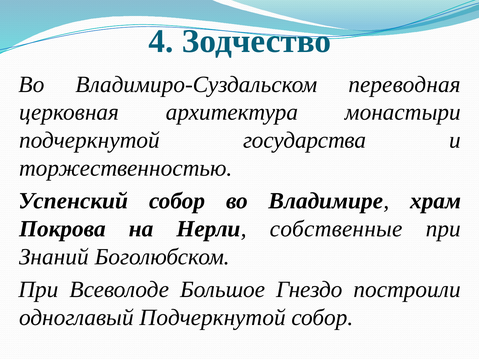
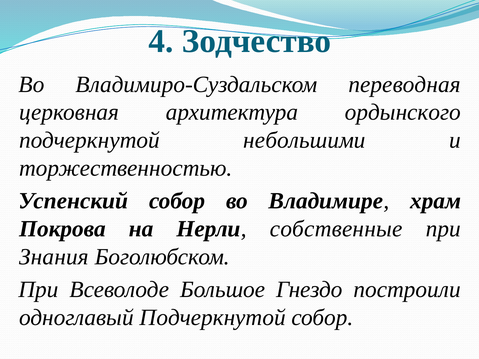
монастыри: монастыри -> ордынского
государства: государства -> небольшими
Знаний: Знаний -> Знания
